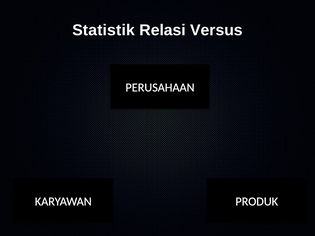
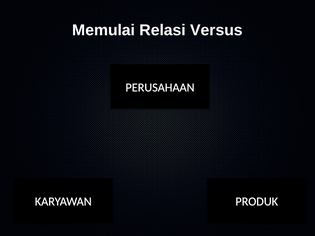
Statistik: Statistik -> Memulai
